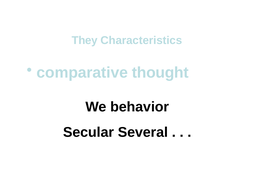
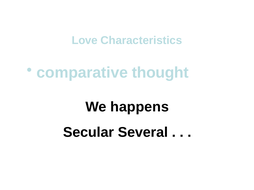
They: They -> Love
behavior: behavior -> happens
